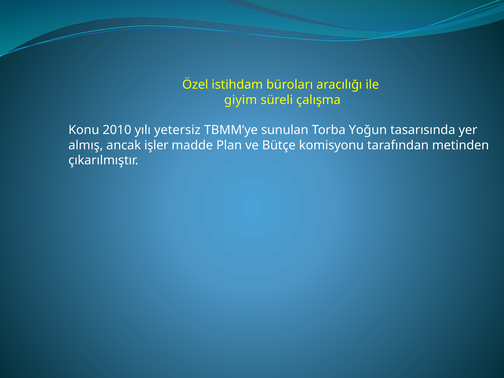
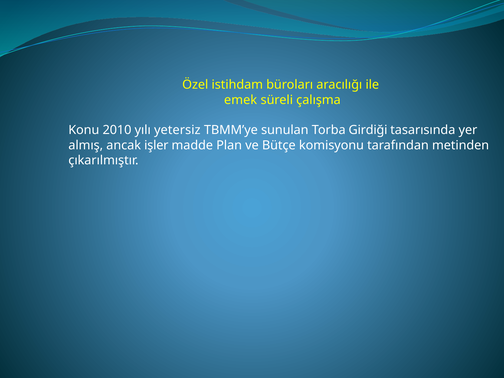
giyim: giyim -> emek
Yoğun: Yoğun -> Girdiği
